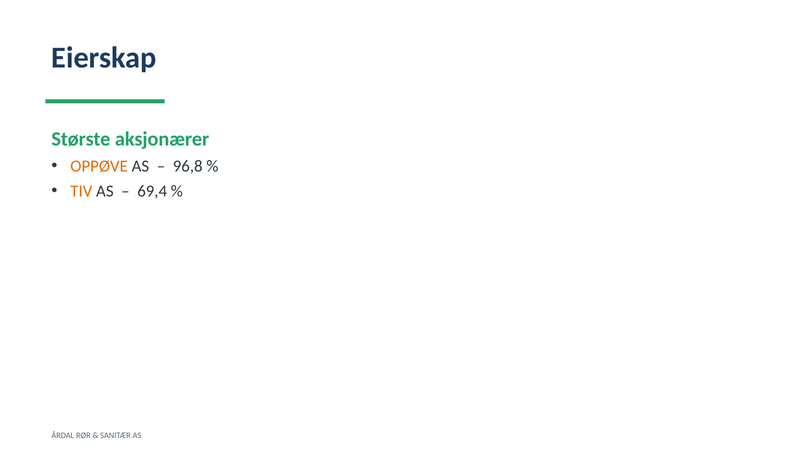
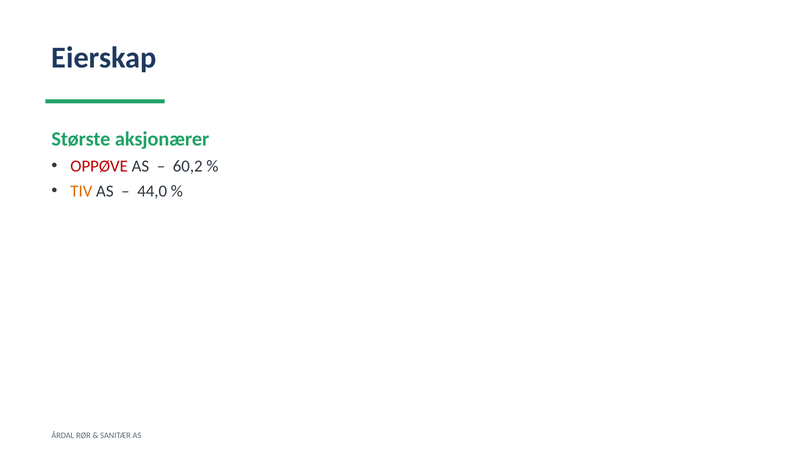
OPPØVE colour: orange -> red
96,8: 96,8 -> 60,2
69,4: 69,4 -> 44,0
